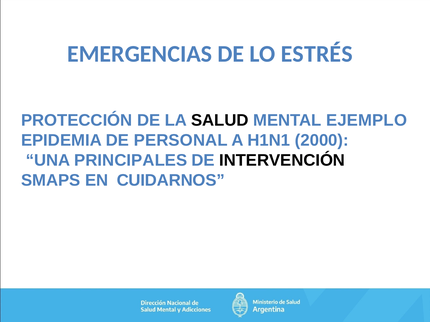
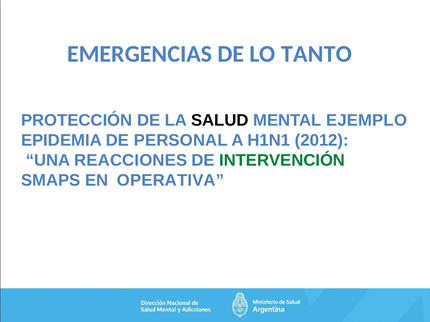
ESTRÉS: ESTRÉS -> TANTO
2000: 2000 -> 2012
PRINCIPALES: PRINCIPALES -> REACCIONES
INTERVENCIÓN colour: black -> green
CUIDARNOS: CUIDARNOS -> OPERATIVA
